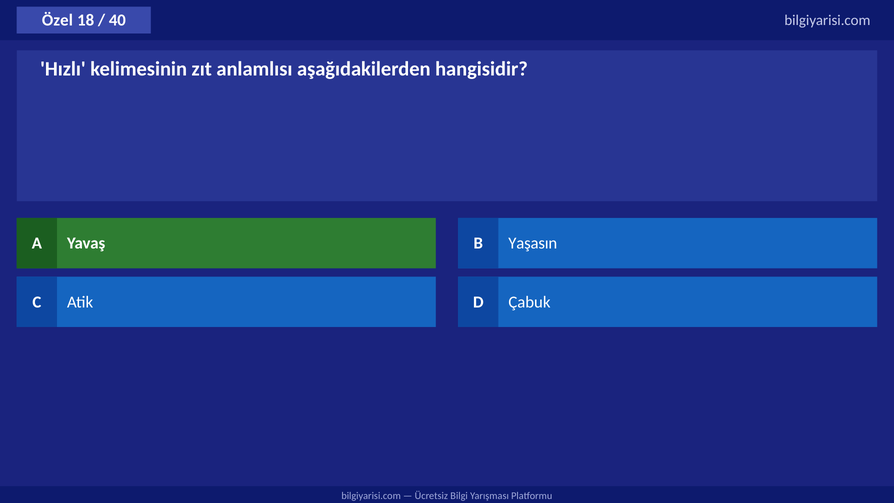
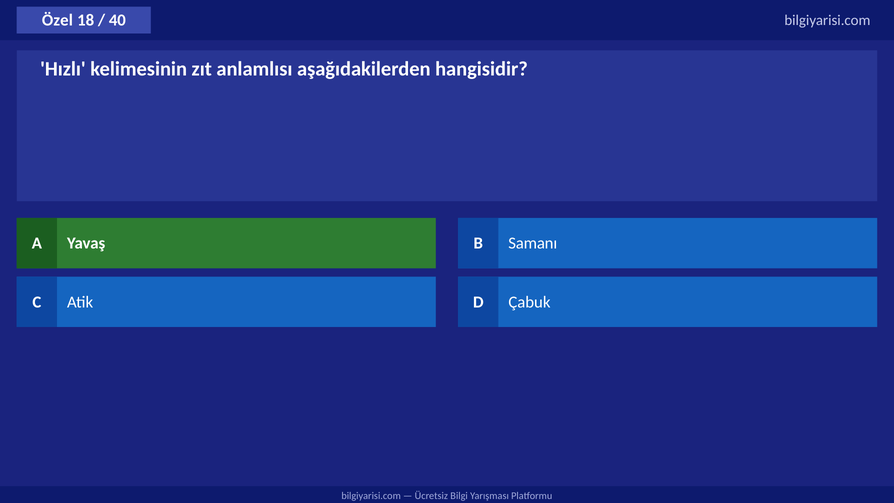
Yaşasın: Yaşasın -> Samanı
